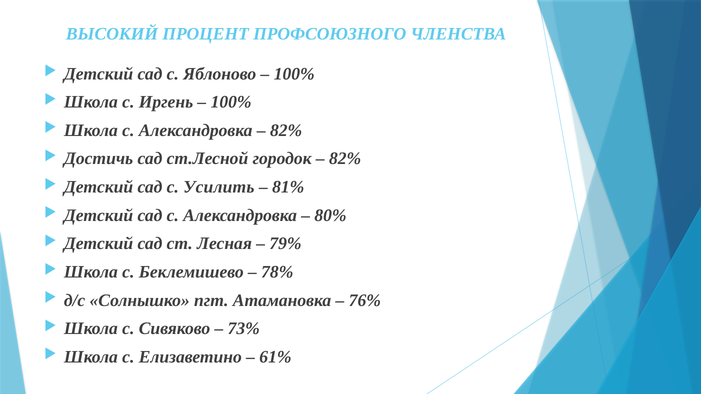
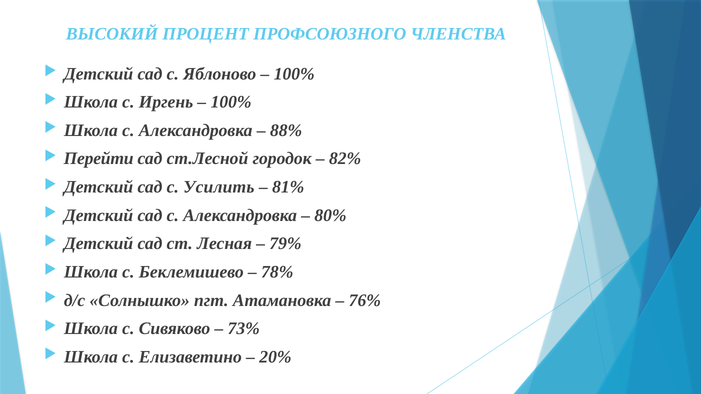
82% at (286, 130): 82% -> 88%
Достичь: Достичь -> Перейти
61%: 61% -> 20%
